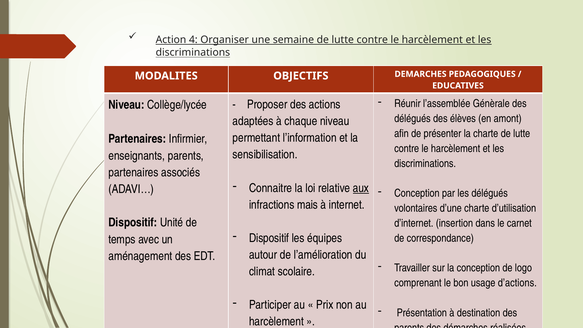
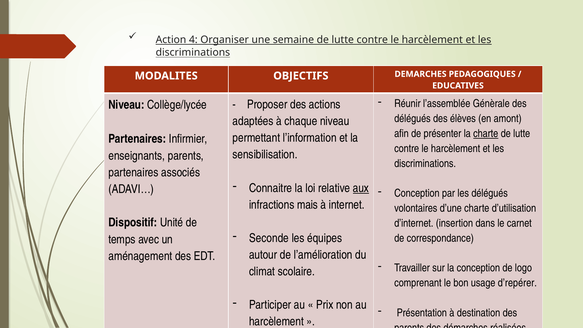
charte at (486, 133) underline: none -> present
Dispositif at (269, 238): Dispositif -> Seconde
d’actions: d’actions -> d’repérer
